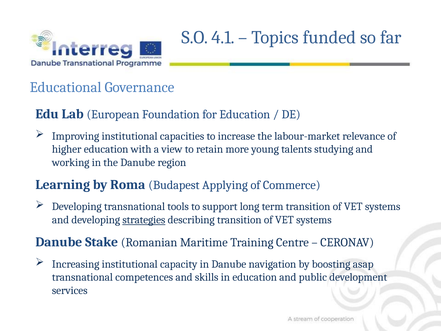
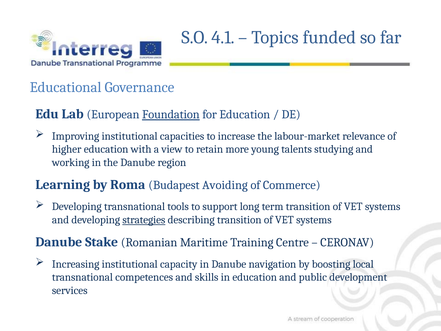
Foundation underline: none -> present
Applying: Applying -> Avoiding
asap: asap -> local
